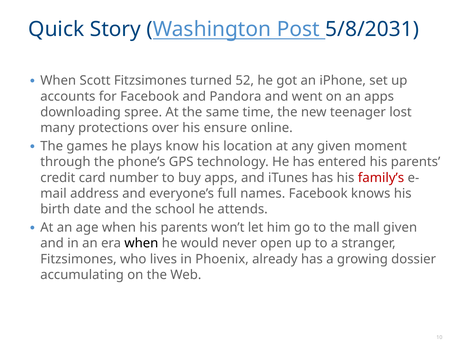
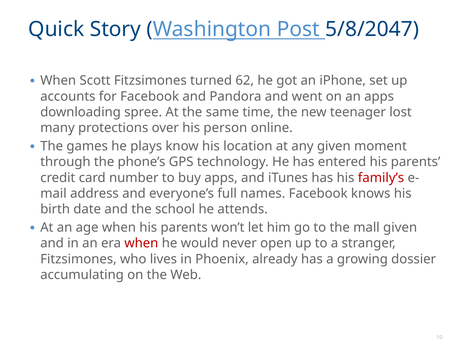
5/8/2031: 5/8/2031 -> 5/8/2047
52: 52 -> 62
ensure: ensure -> person
when at (141, 243) colour: black -> red
